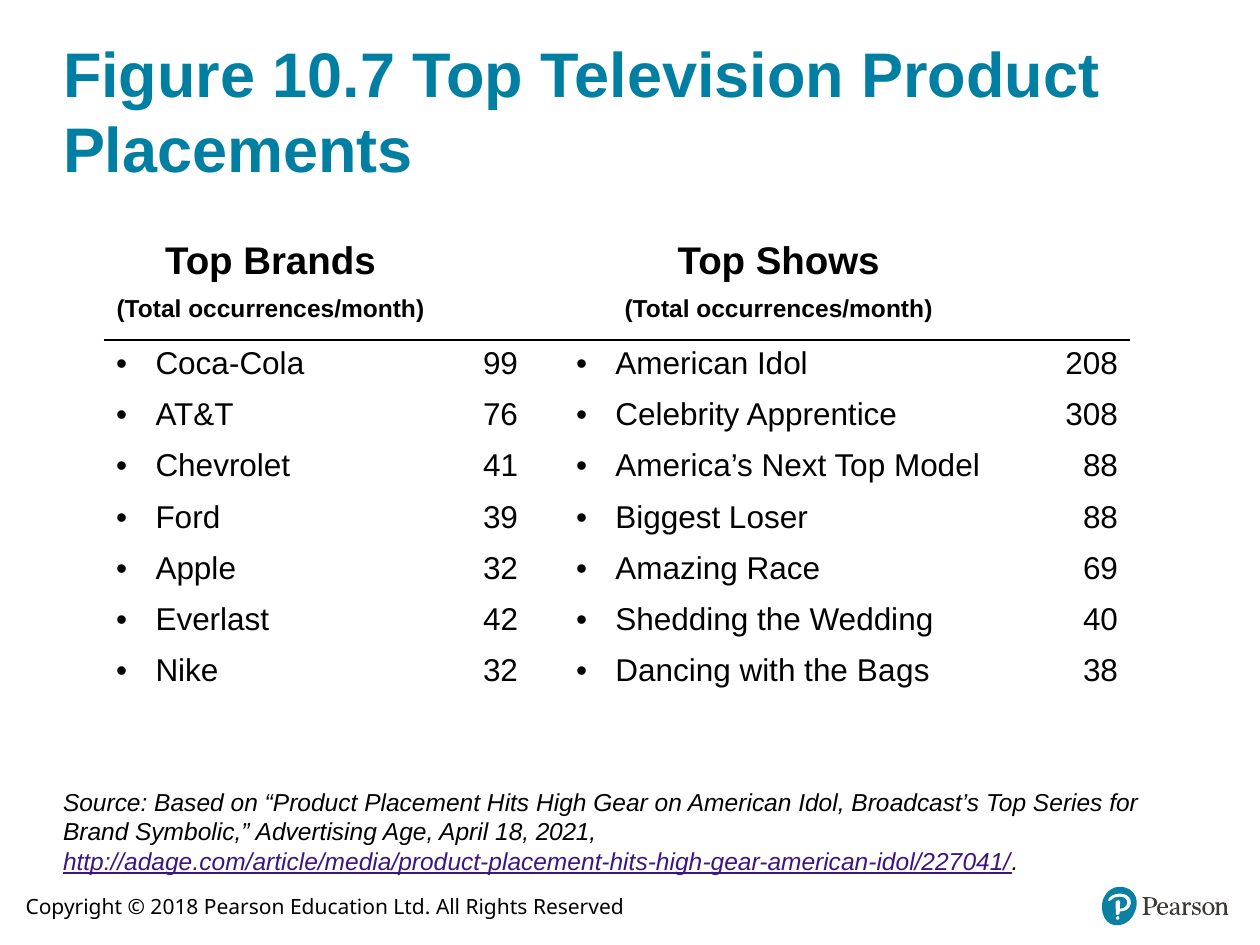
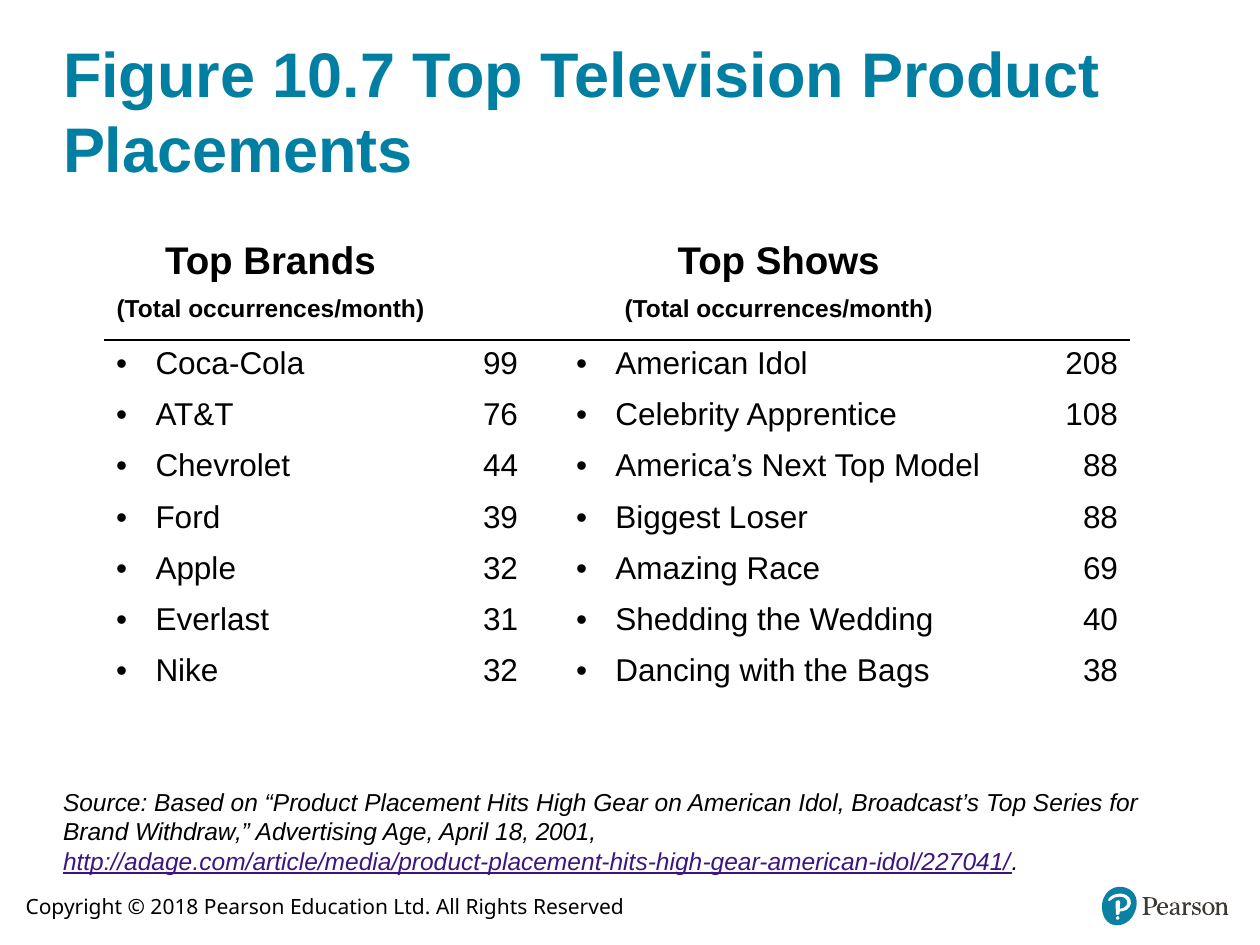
308: 308 -> 108
41: 41 -> 44
42: 42 -> 31
Symbolic: Symbolic -> Withdraw
2021: 2021 -> 2001
